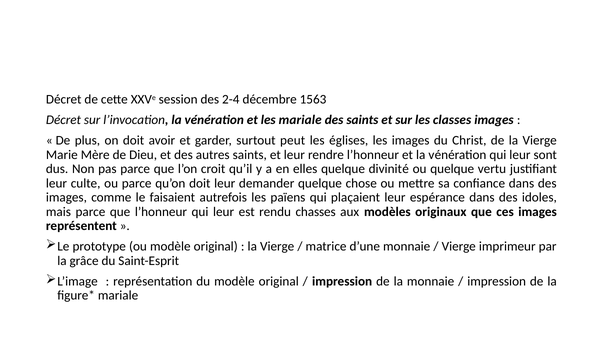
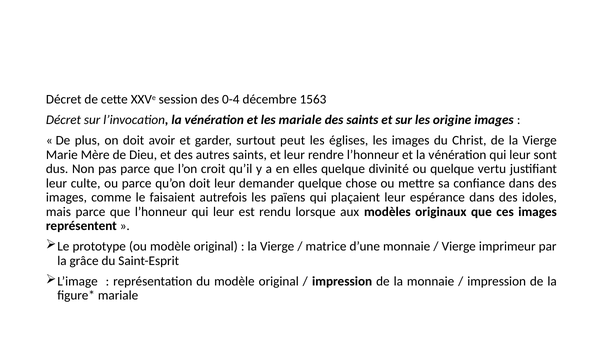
2-4: 2-4 -> 0-4
classes: classes -> origine
chasses: chasses -> lorsque
